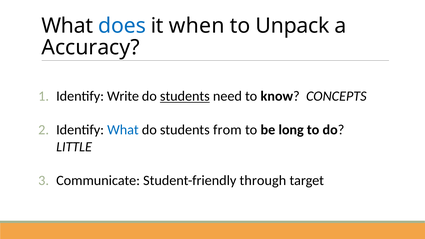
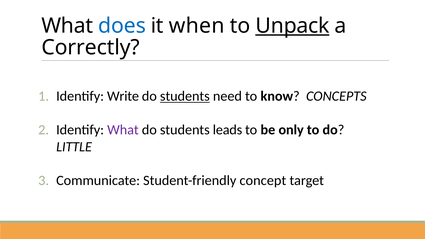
Unpack underline: none -> present
Accuracy: Accuracy -> Correctly
What at (123, 130) colour: blue -> purple
from: from -> leads
long: long -> only
through: through -> concept
